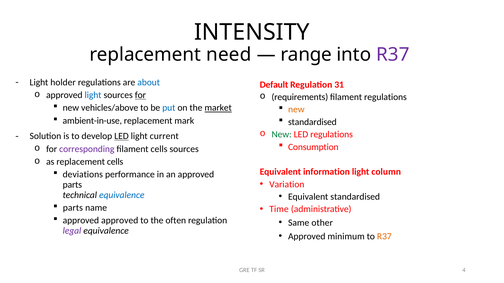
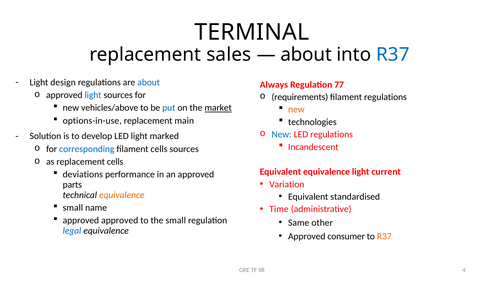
INTENSITY: INTENSITY -> TERMINAL
need: need -> sales
range at (306, 55): range -> about
R37 at (393, 55) colour: purple -> blue
holder: holder -> design
Default: Default -> Always
31: 31 -> 77
for at (140, 95) underline: present -> none
ambient-in-use: ambient-in-use -> options-in-use
mark: mark -> main
standardised at (312, 122): standardised -> technologies
New at (282, 135) colour: green -> blue
LED at (121, 136) underline: present -> none
current: current -> marked
Consumption: Consumption -> Incandescent
corresponding colour: purple -> blue
Equivalent information: information -> equivalence
column: column -> current
equivalence at (122, 195) colour: blue -> orange
parts at (73, 208): parts -> small
the often: often -> small
legal colour: purple -> blue
minimum: minimum -> consumer
